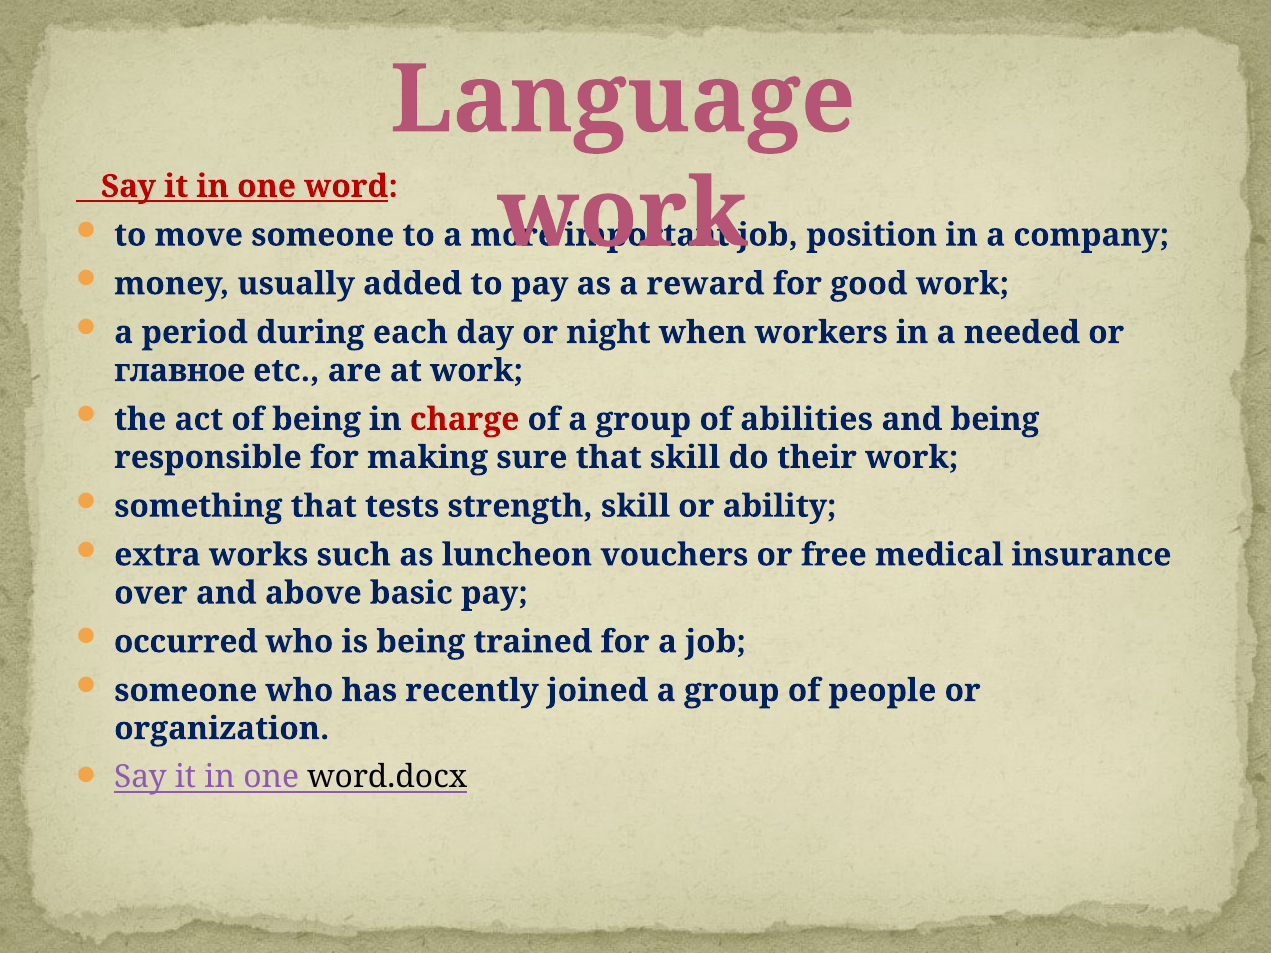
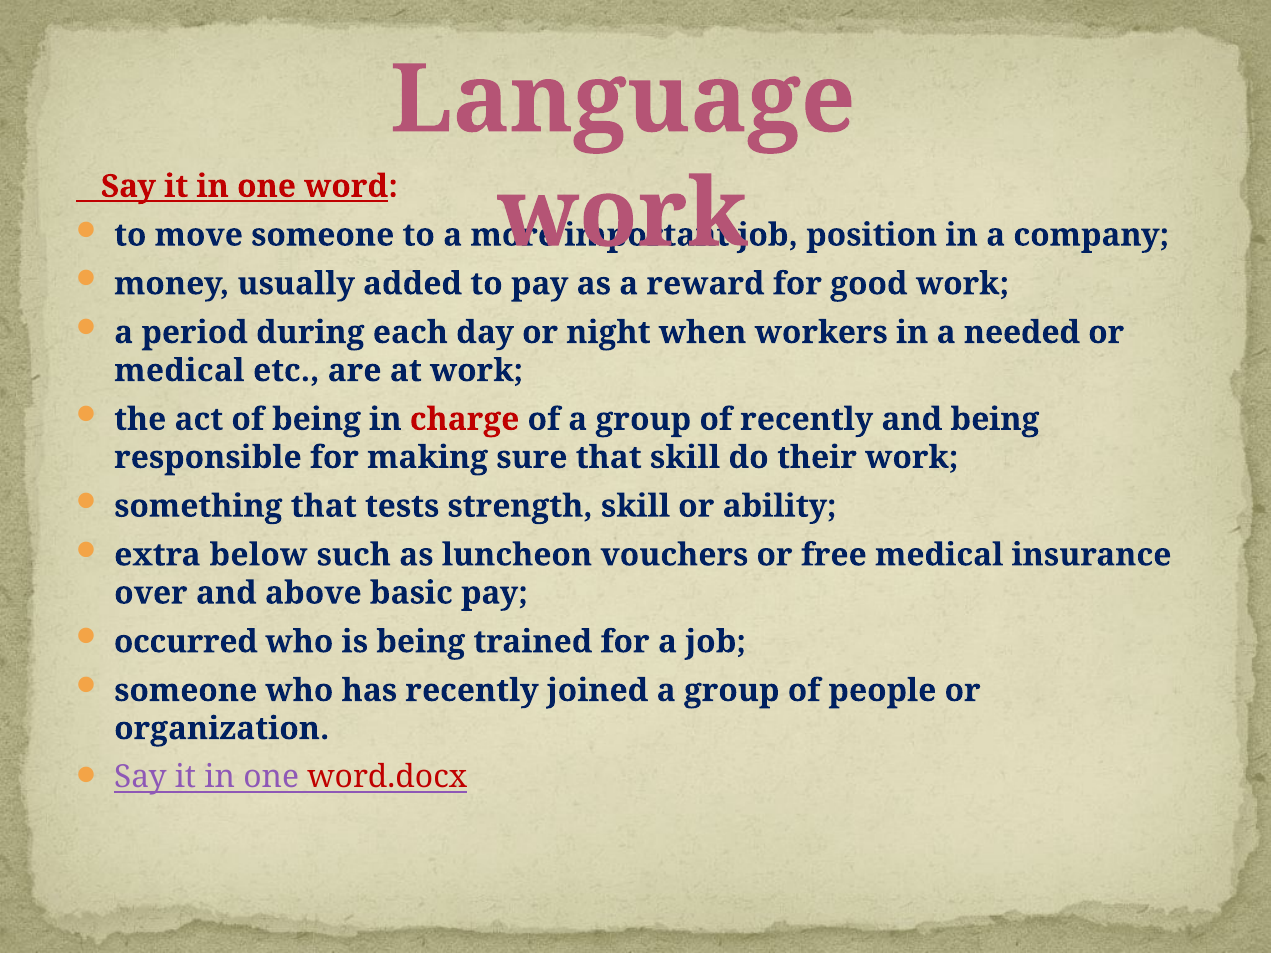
главное at (180, 371): главное -> medical
of abilities: abilities -> recently
works: works -> below
word.docx colour: black -> red
